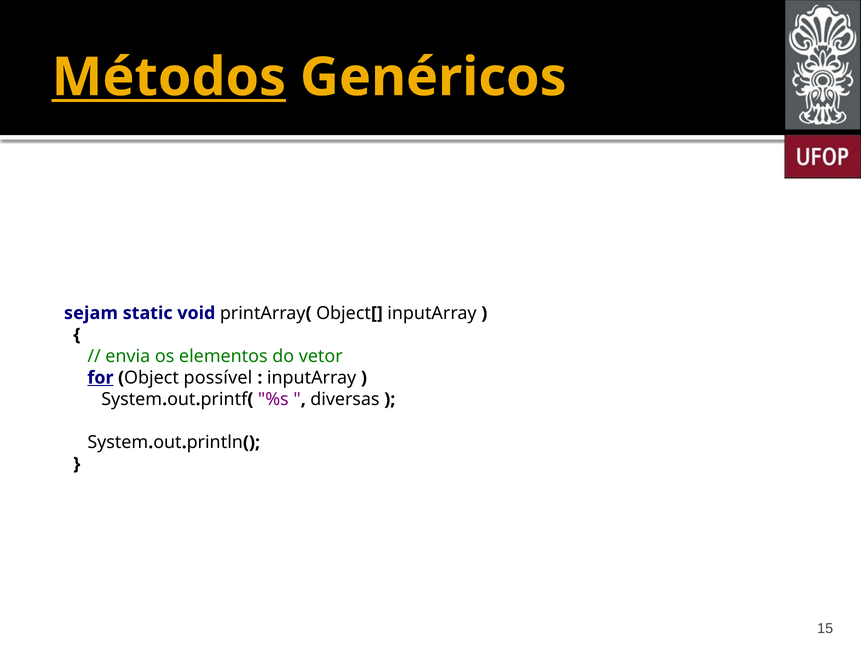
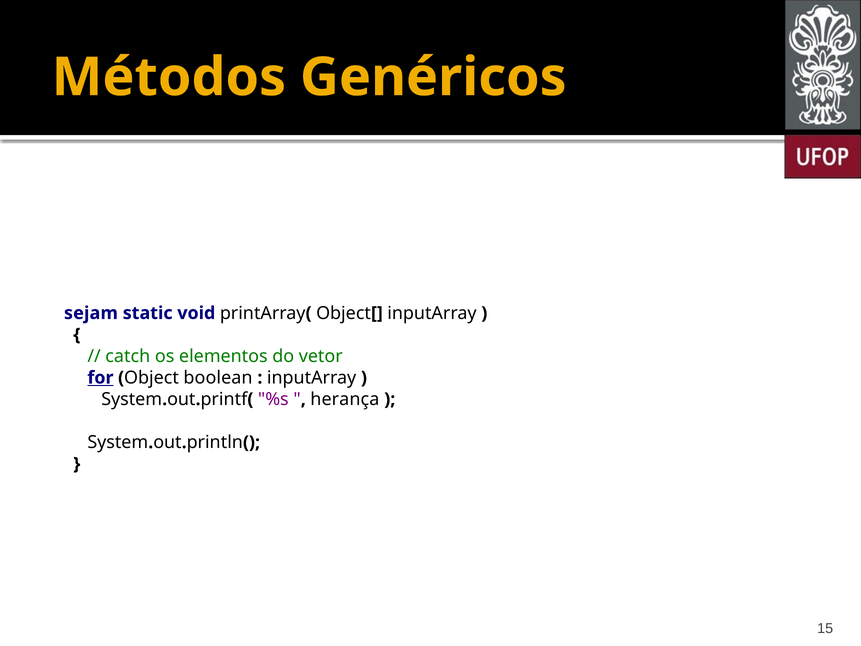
Métodos underline: present -> none
envia: envia -> catch
possível: possível -> boolean
diversas: diversas -> herança
